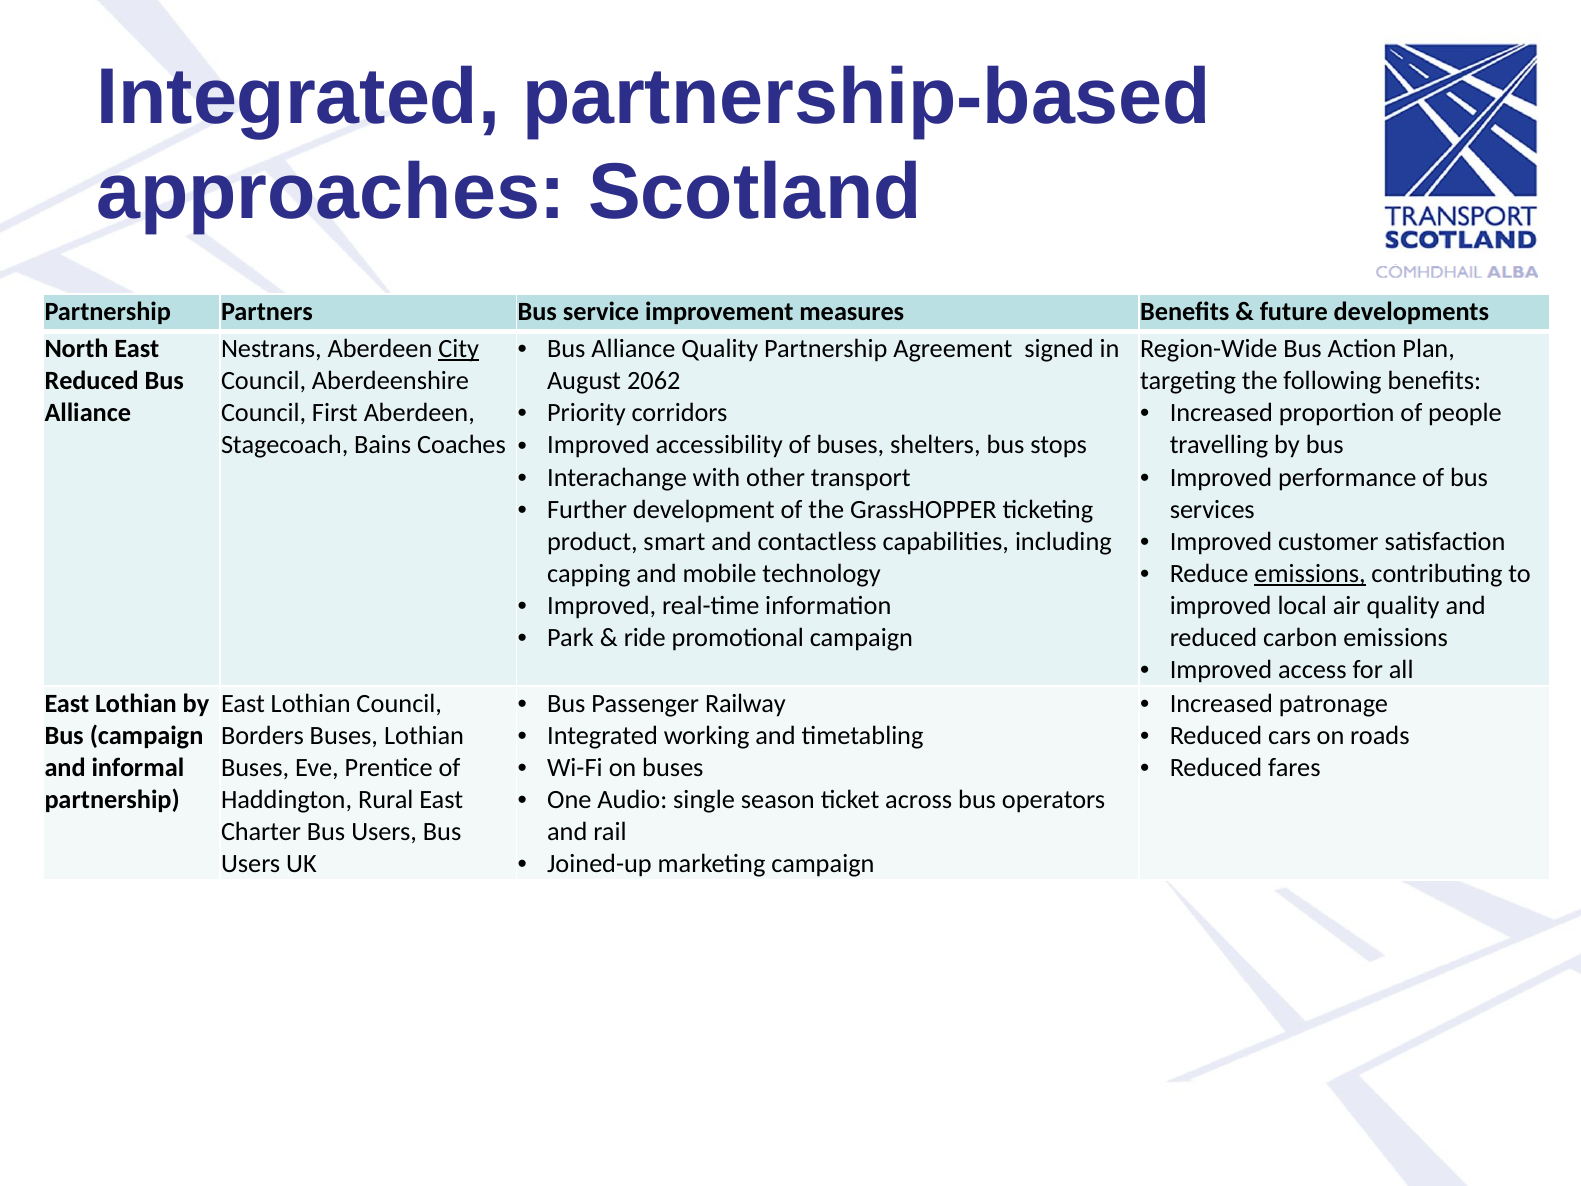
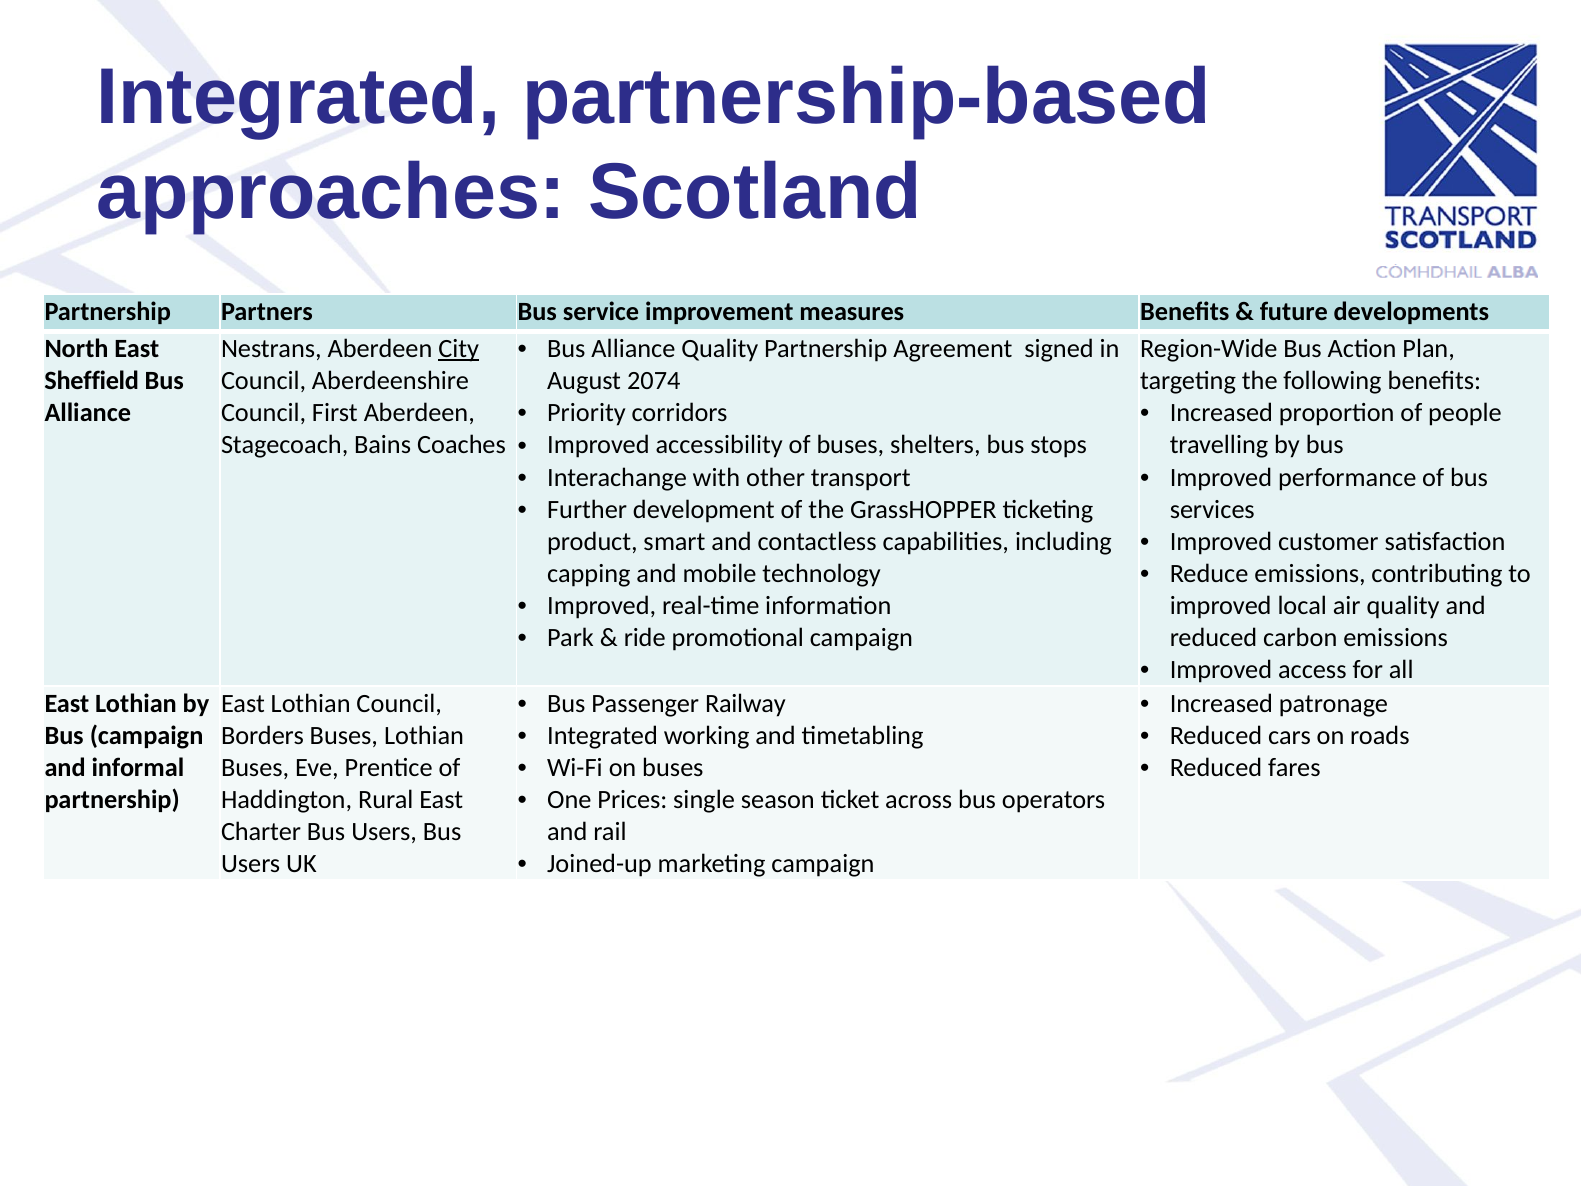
Reduced at (92, 381): Reduced -> Sheffield
2062: 2062 -> 2074
emissions at (1310, 574) underline: present -> none
Audio: Audio -> Prices
